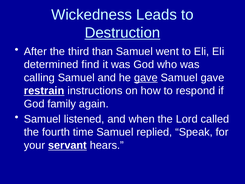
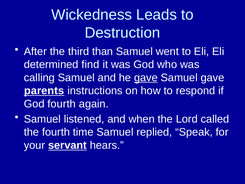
Destruction underline: present -> none
restrain: restrain -> parents
God family: family -> fourth
